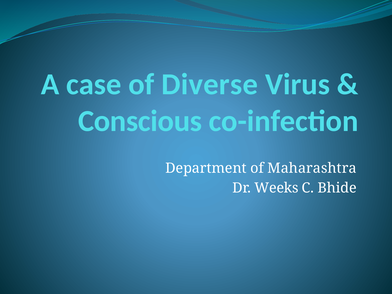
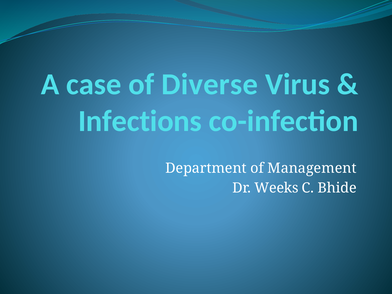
Conscious: Conscious -> Infections
Maharashtra: Maharashtra -> Management
